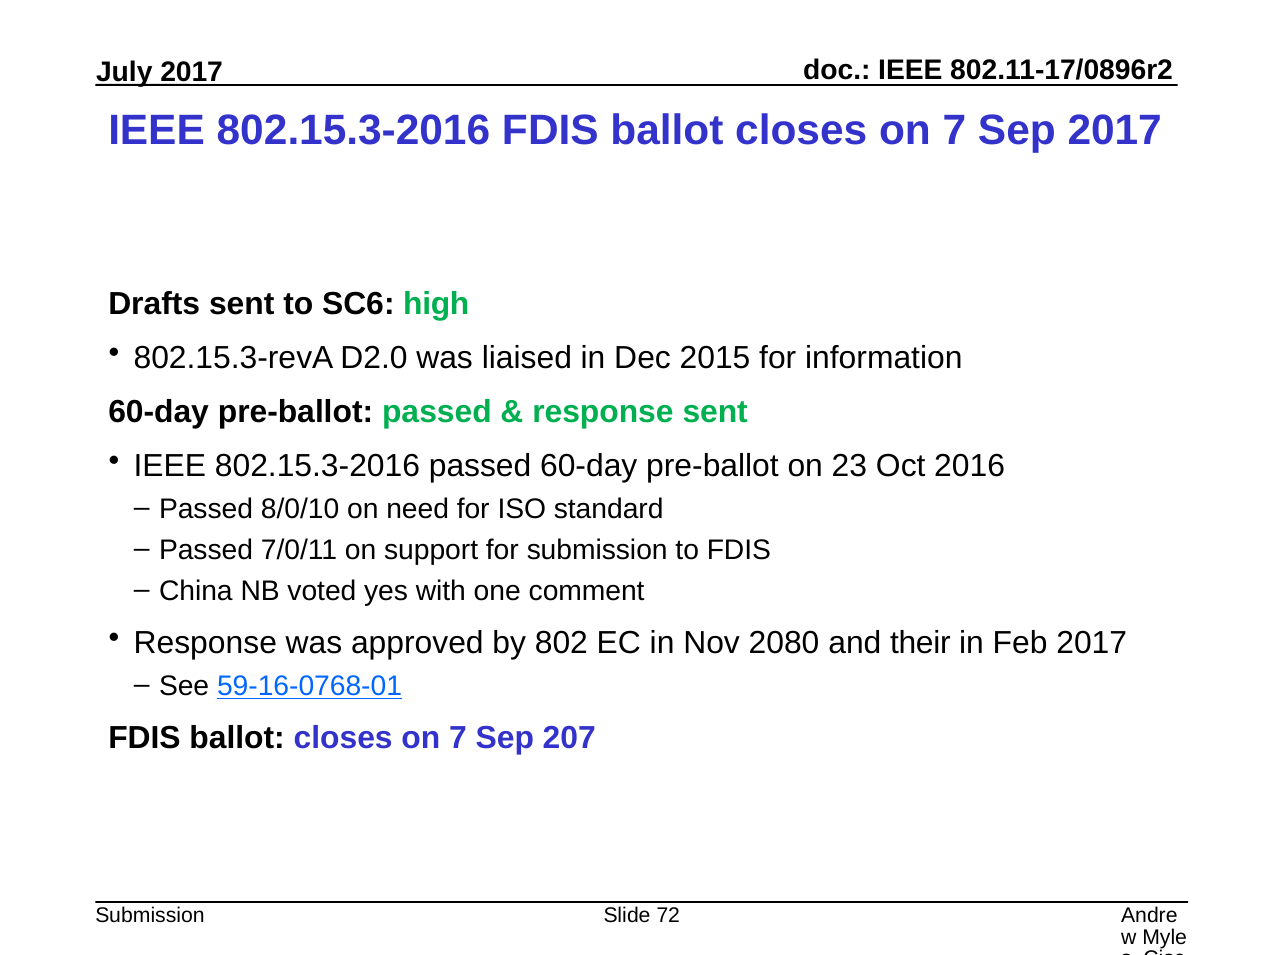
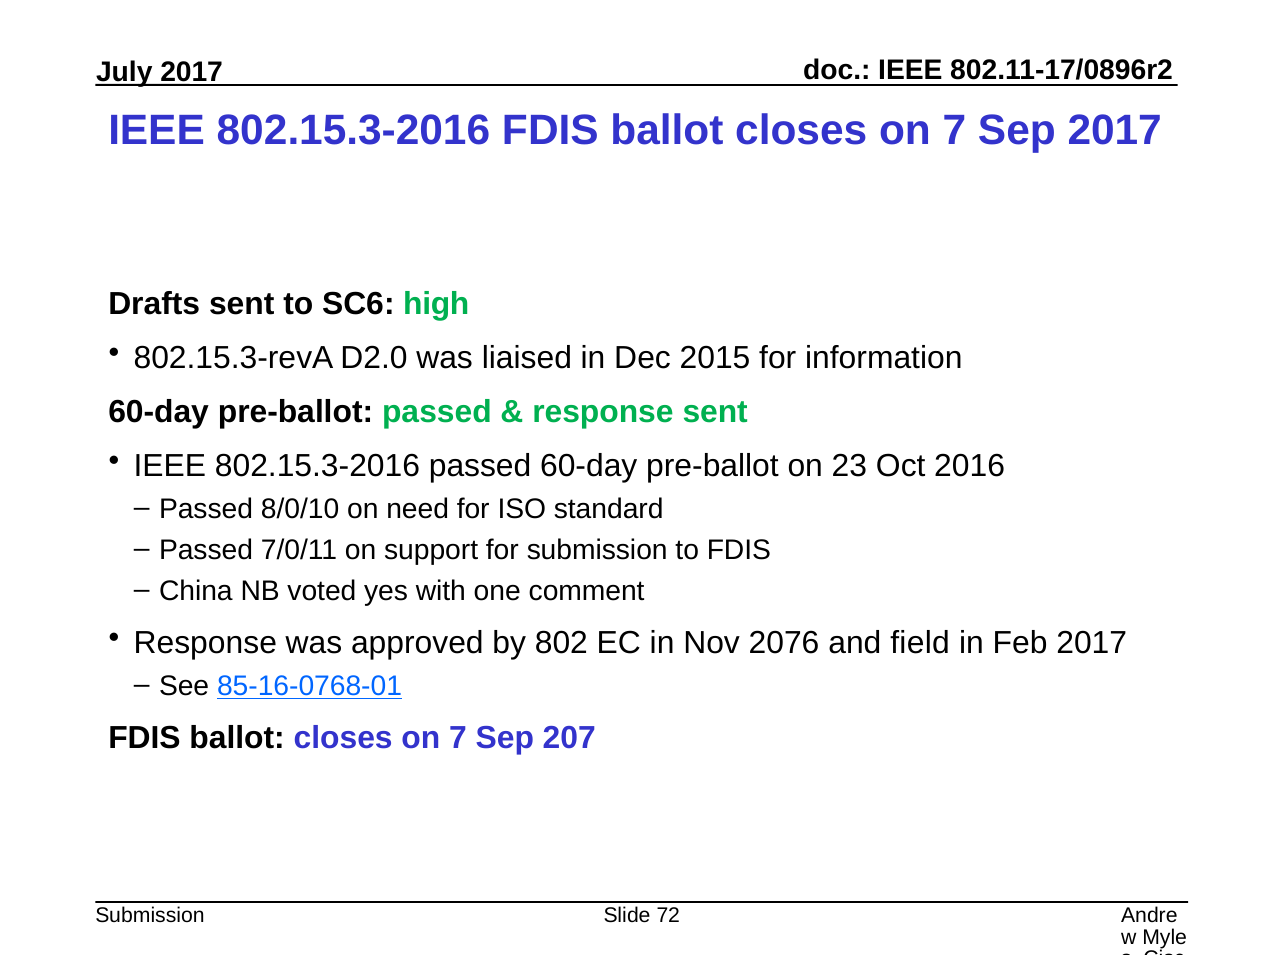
2080: 2080 -> 2076
their: their -> field
59-16-0768-01: 59-16-0768-01 -> 85-16-0768-01
